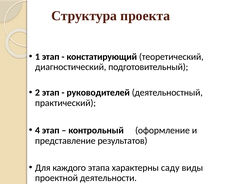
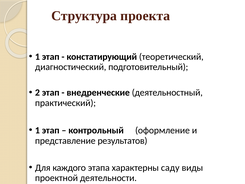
руководителей: руководителей -> внедренческие
4 at (37, 130): 4 -> 1
